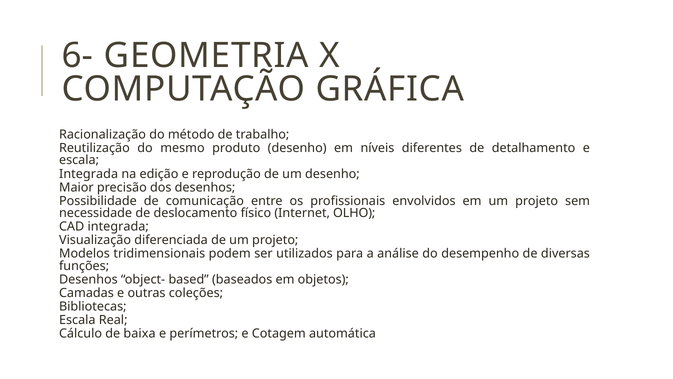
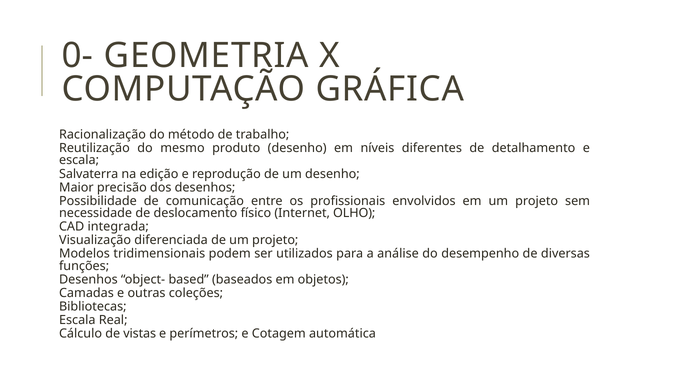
6-: 6- -> 0-
Integrada at (89, 174): Integrada -> Salvaterra
baixa: baixa -> vistas
